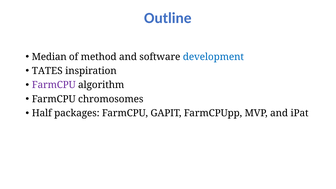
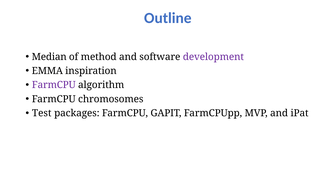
development colour: blue -> purple
TATES: TATES -> EMMA
Half: Half -> Test
